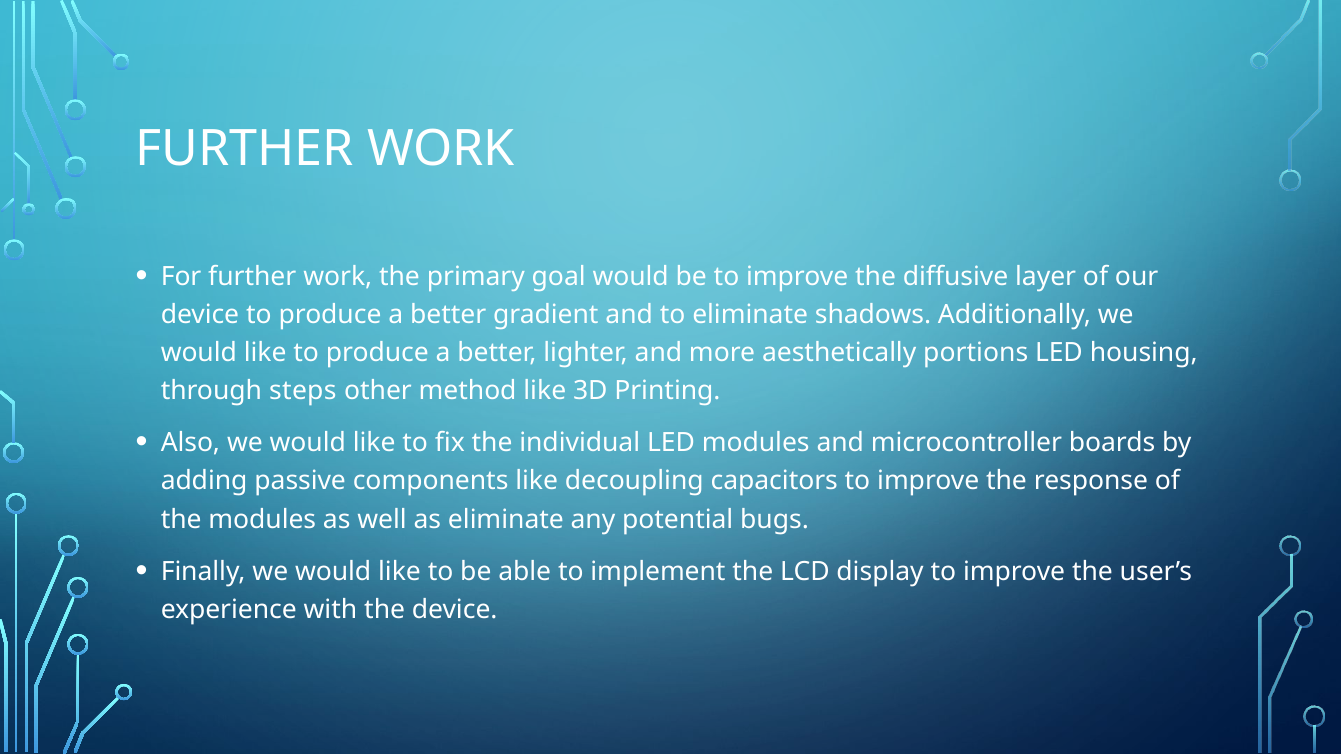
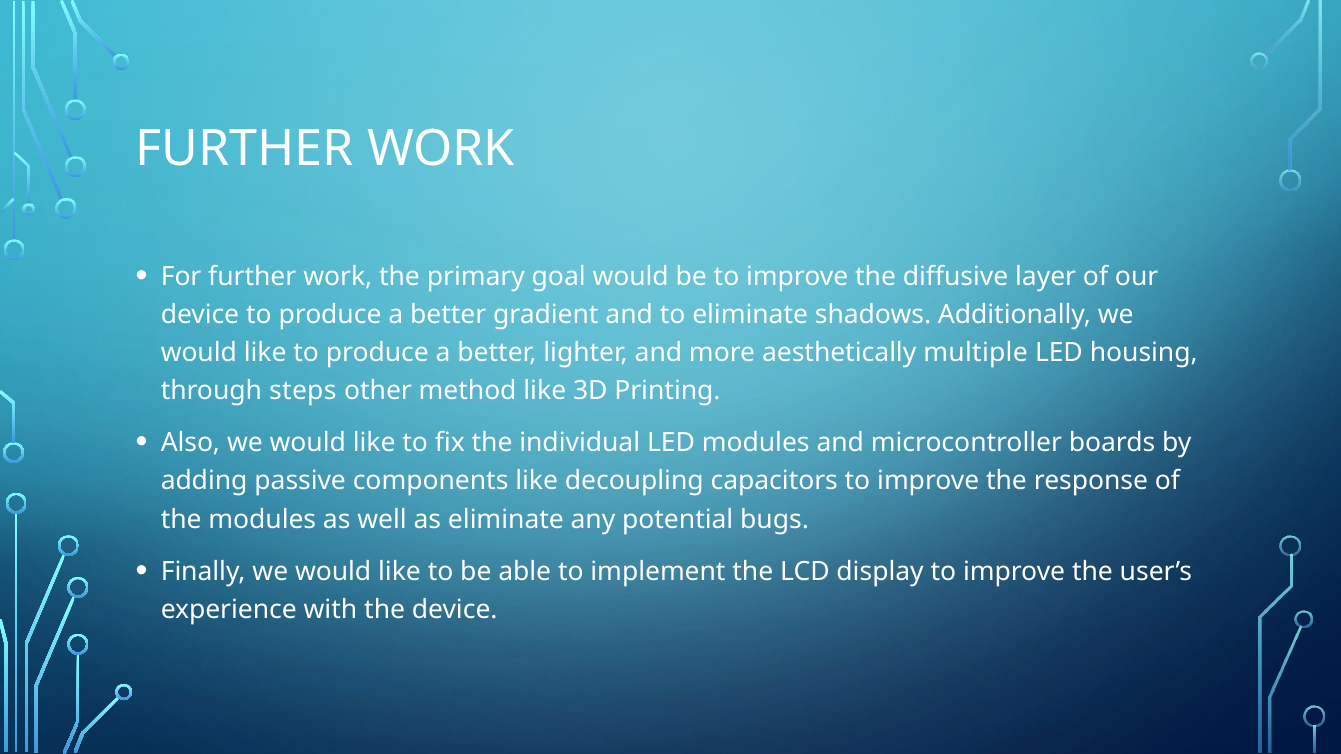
portions: portions -> multiple
